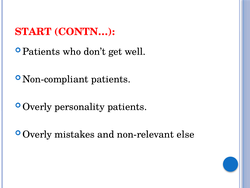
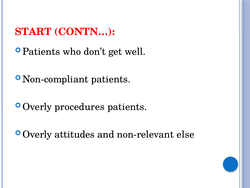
personality: personality -> procedures
mistakes: mistakes -> attitudes
